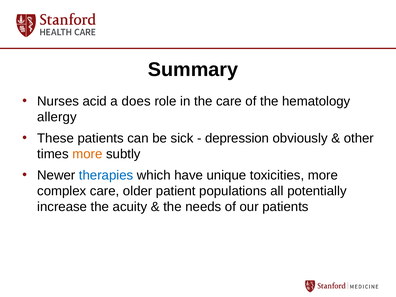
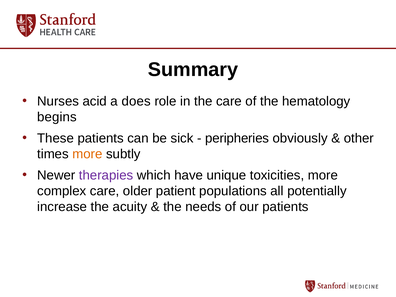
allergy: allergy -> begins
depression: depression -> peripheries
therapies colour: blue -> purple
